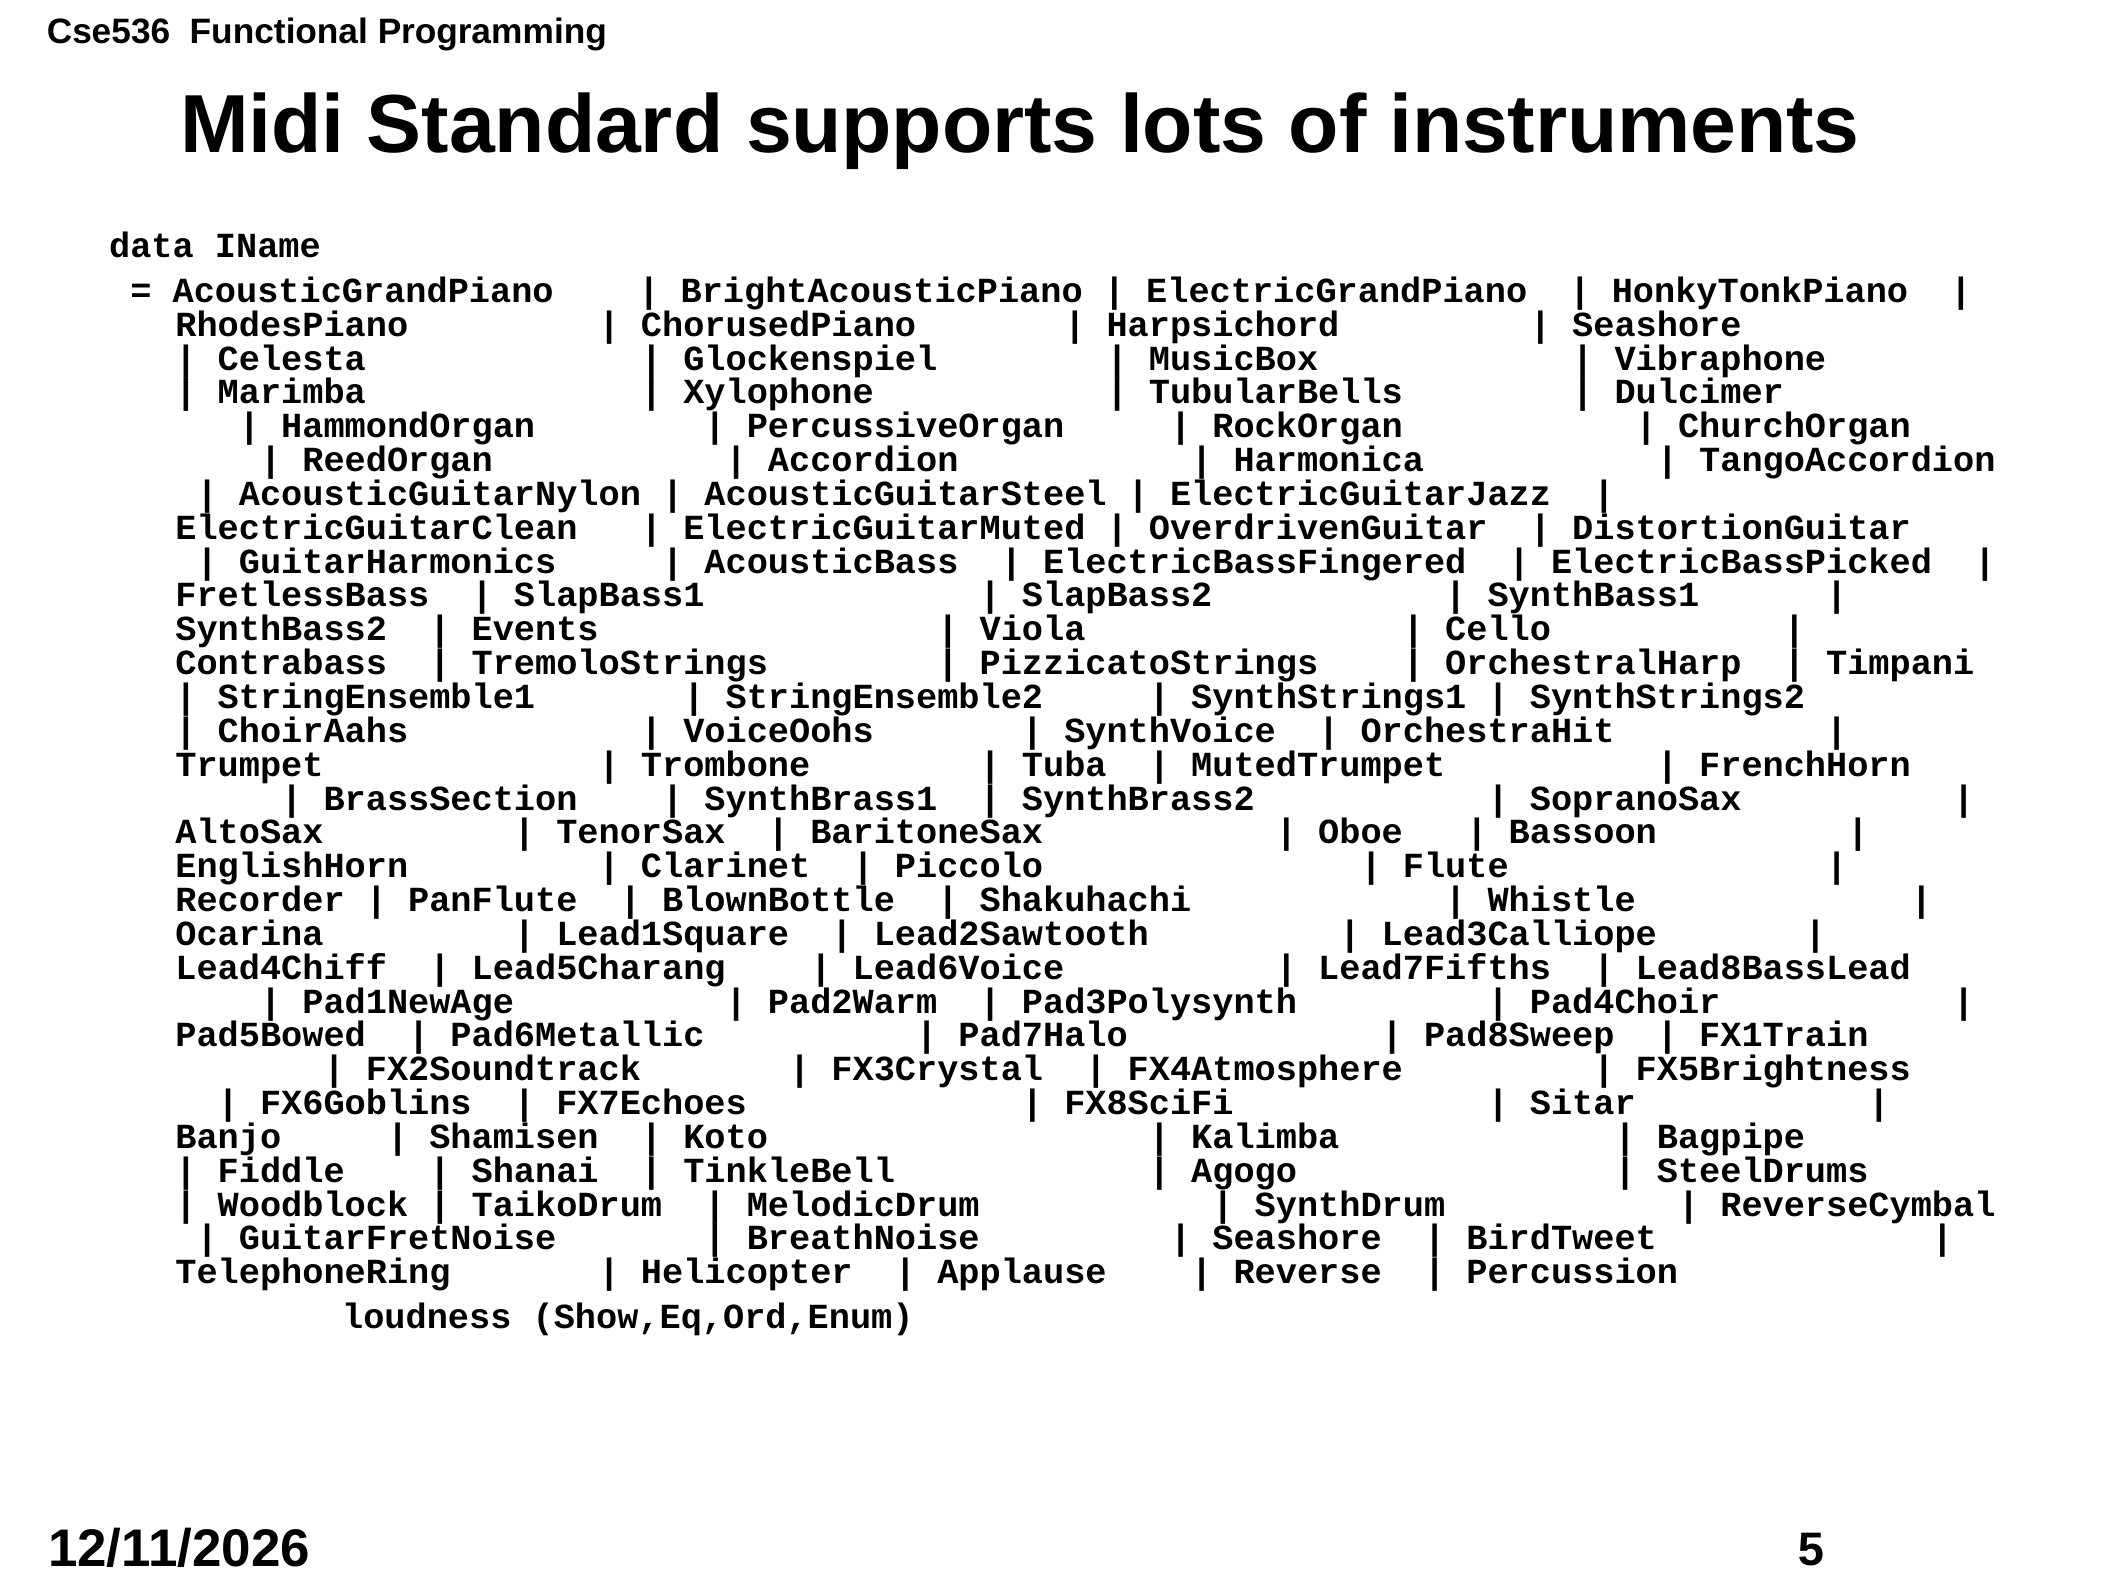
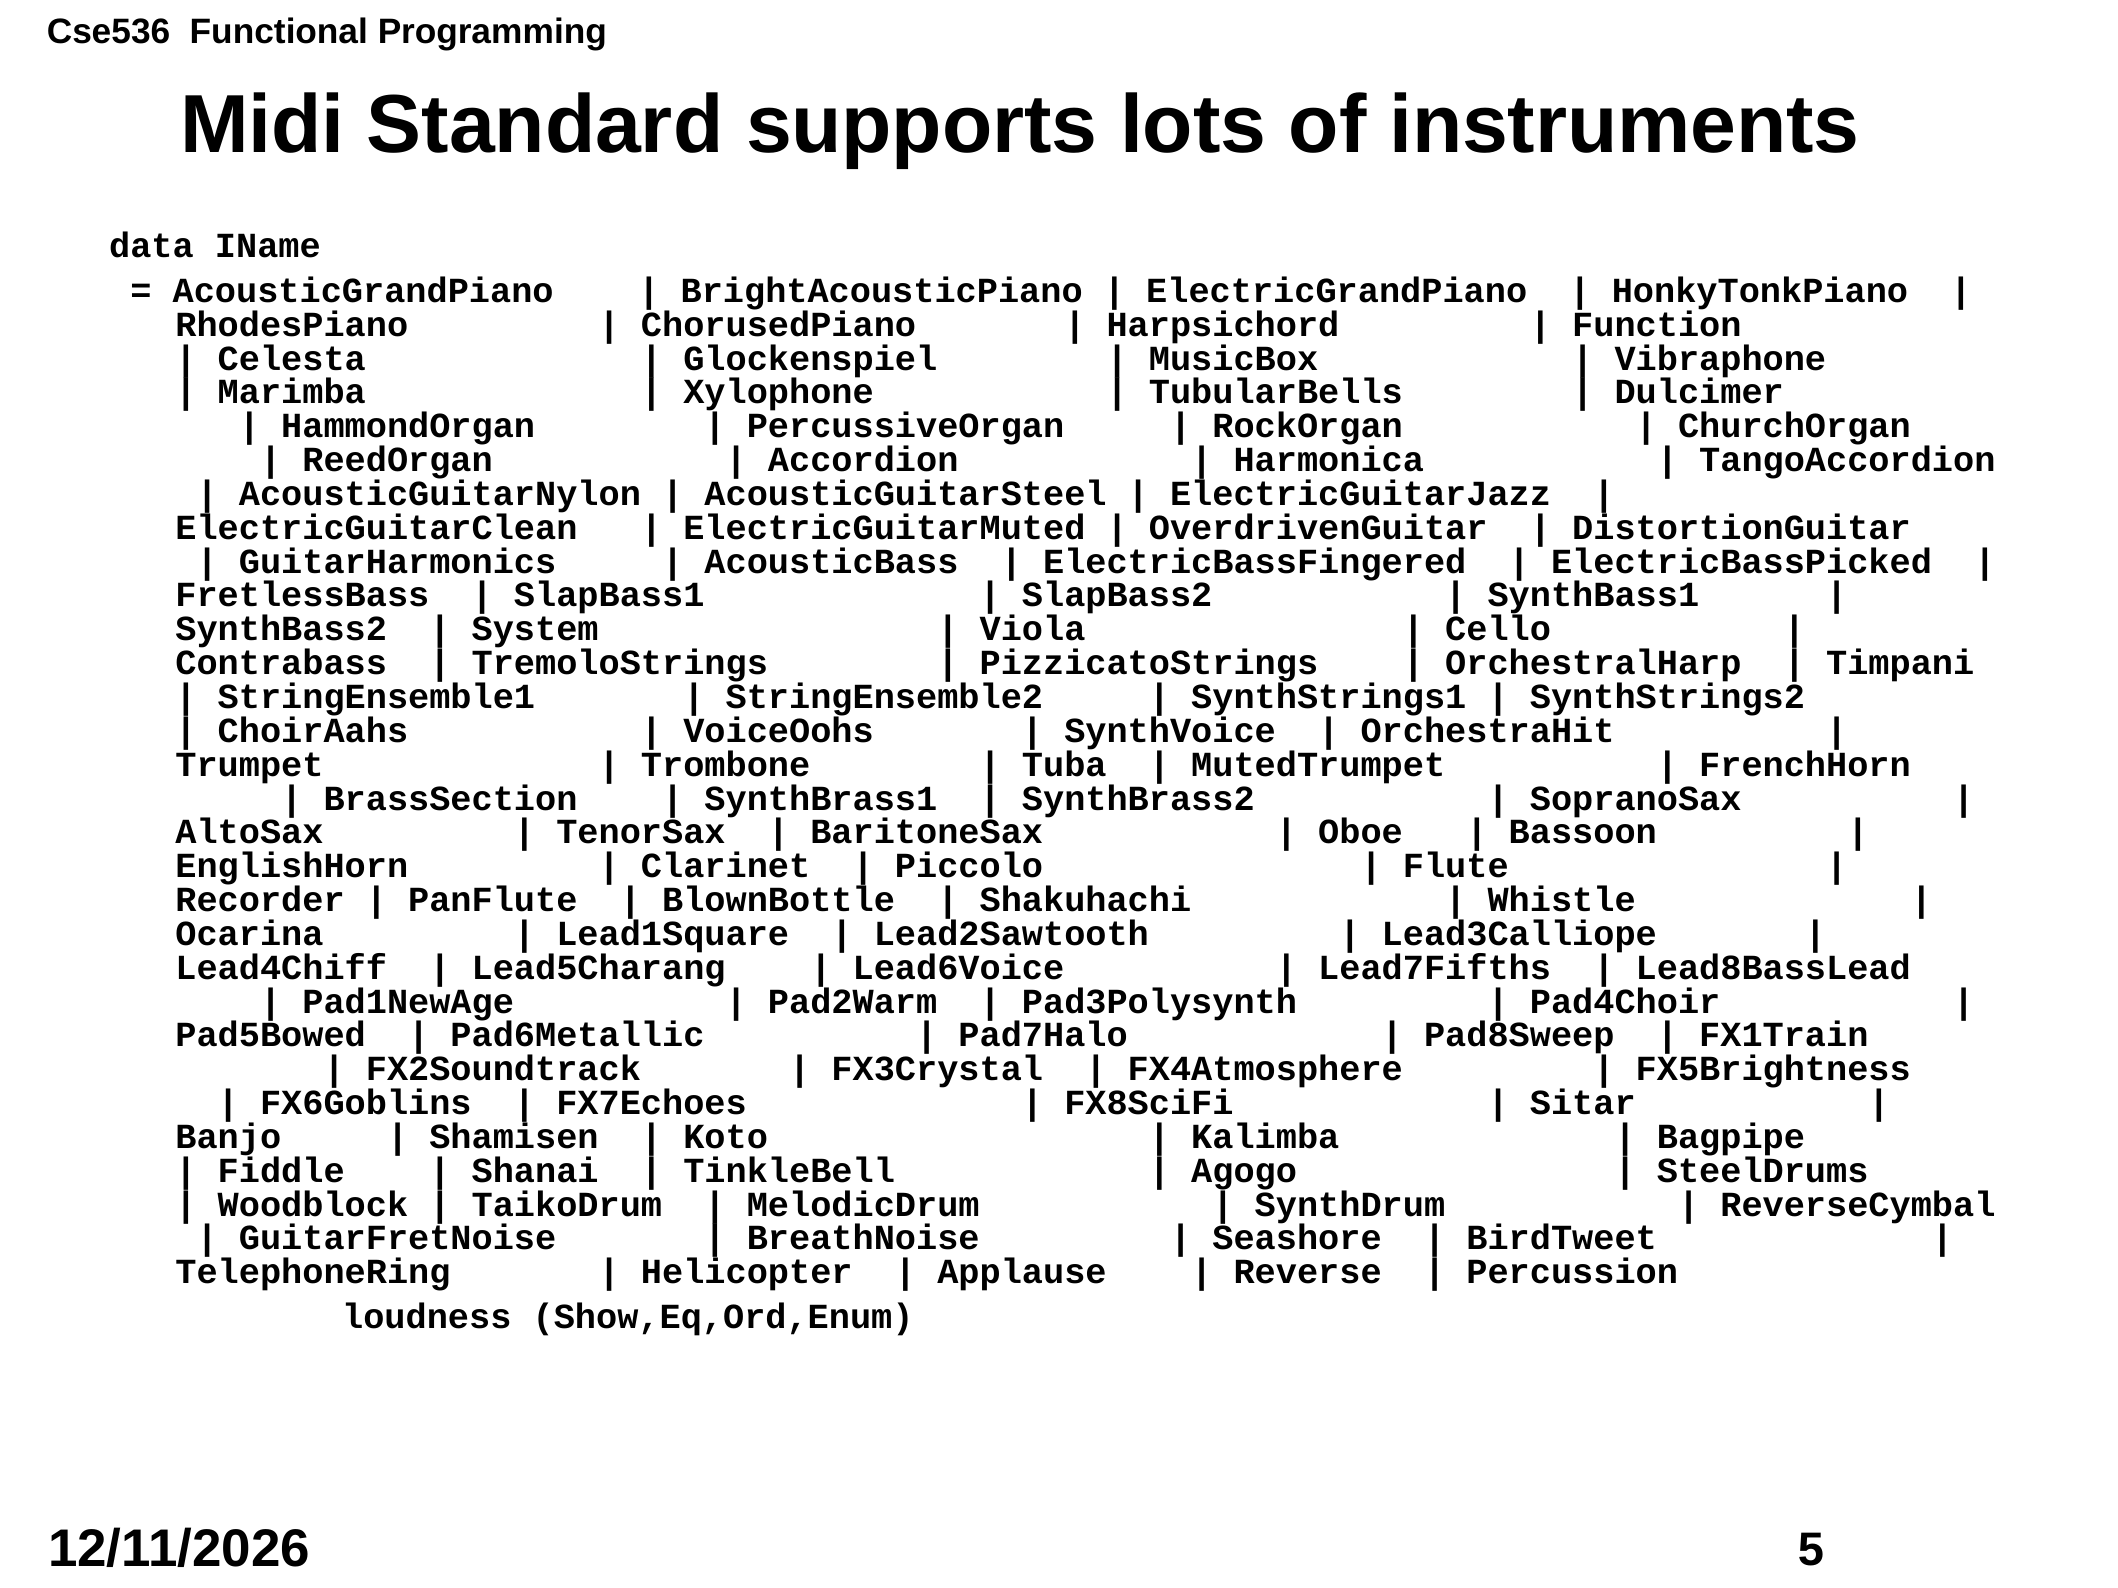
Seashore at (1657, 325): Seashore -> Function
Events: Events -> System
